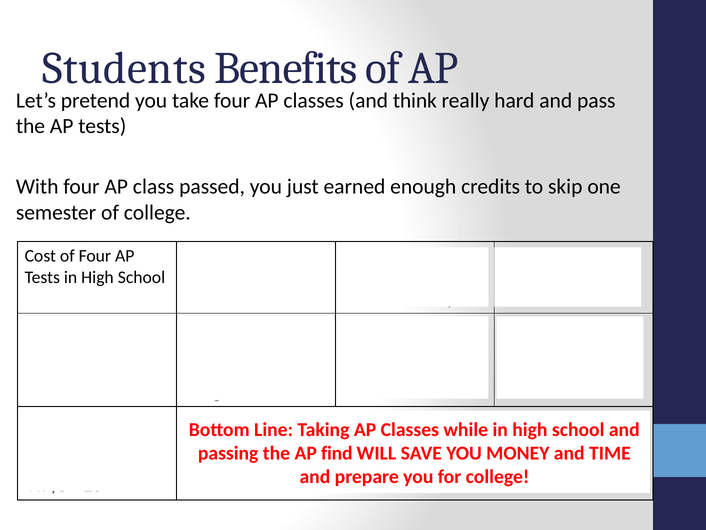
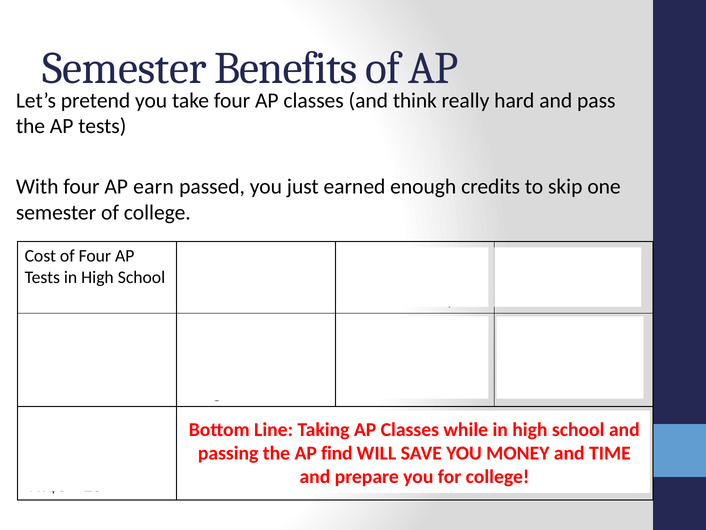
Students at (124, 68): Students -> Semester
class: class -> earn
